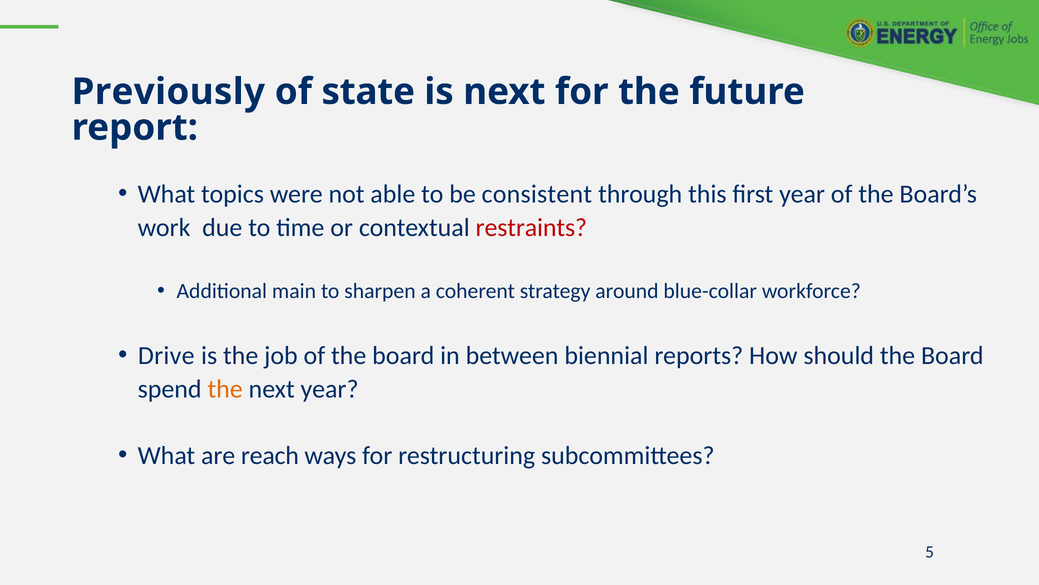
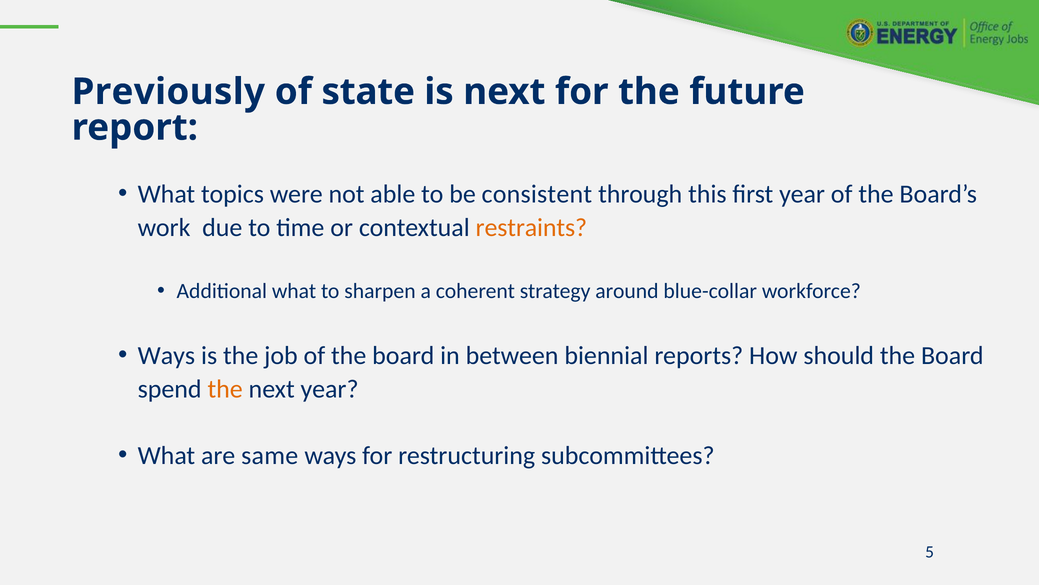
restraints colour: red -> orange
Additional main: main -> what
Drive at (166, 355): Drive -> Ways
reach: reach -> same
